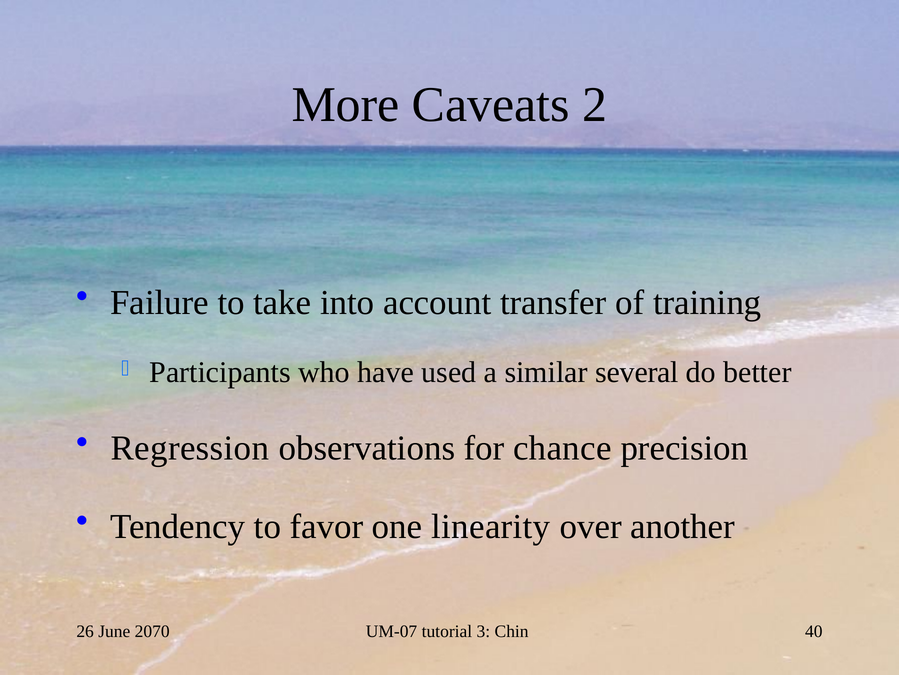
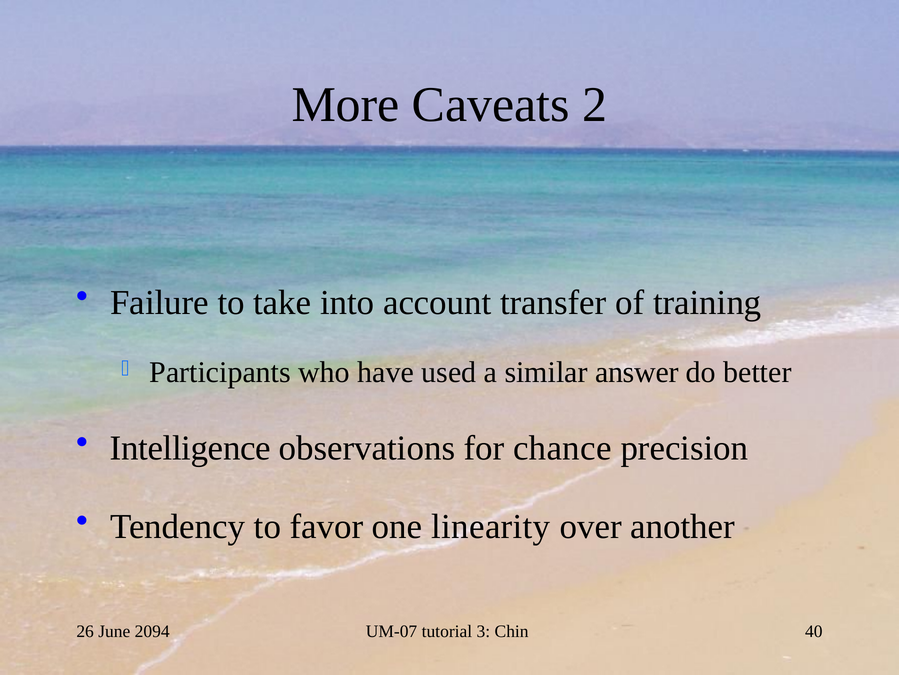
several: several -> answer
Regression: Regression -> Intelligence
2070: 2070 -> 2094
